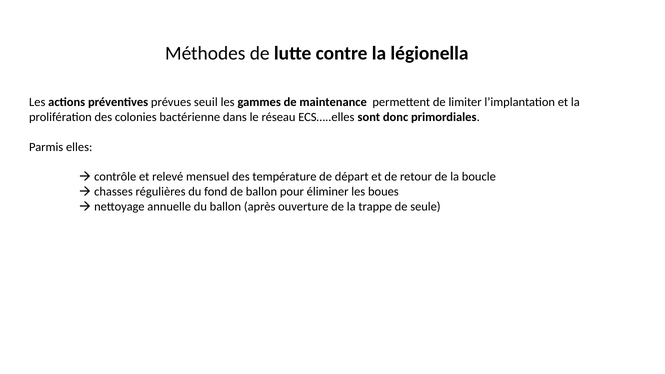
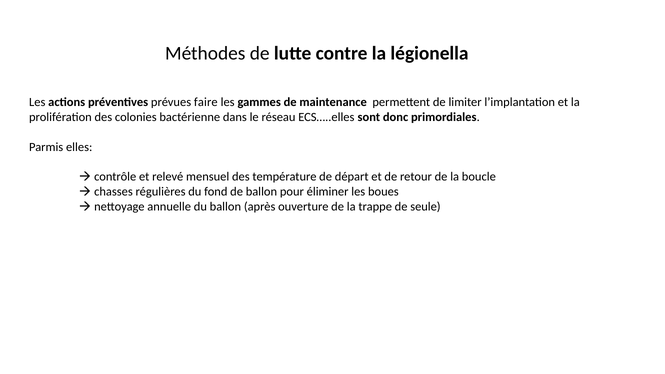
seuil: seuil -> faire
